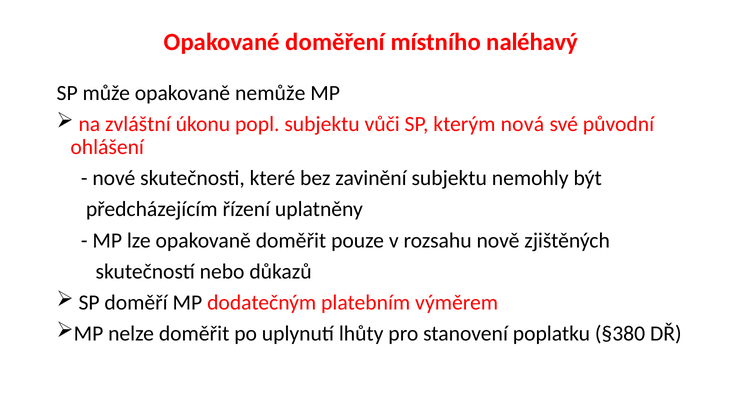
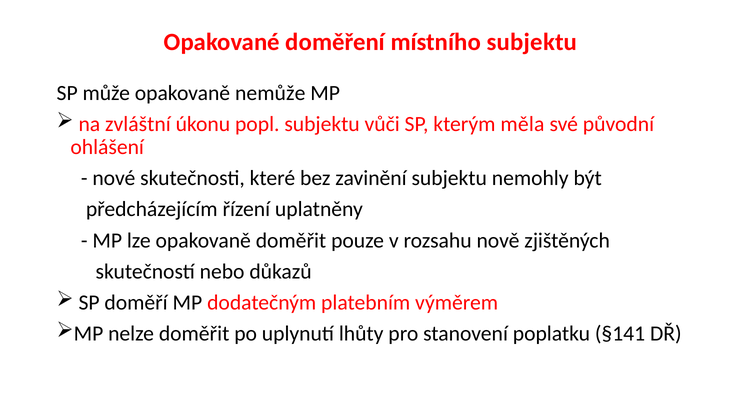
místního naléhavý: naléhavý -> subjektu
nová: nová -> měla
§380: §380 -> §141
